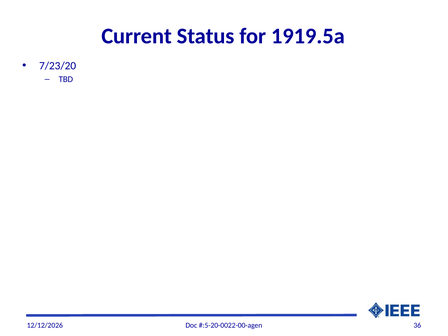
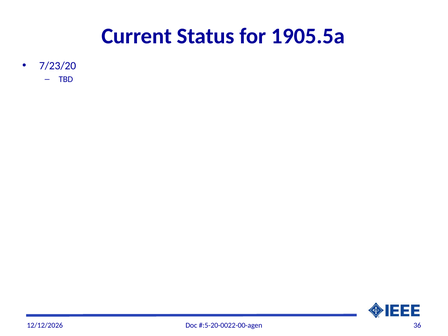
1919.5a: 1919.5a -> 1905.5a
